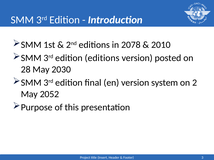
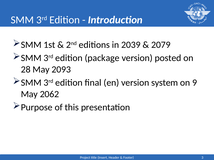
2078: 2078 -> 2039
2010: 2010 -> 2079
edition editions: editions -> package
2030: 2030 -> 2093
2: 2 -> 9
2052: 2052 -> 2062
